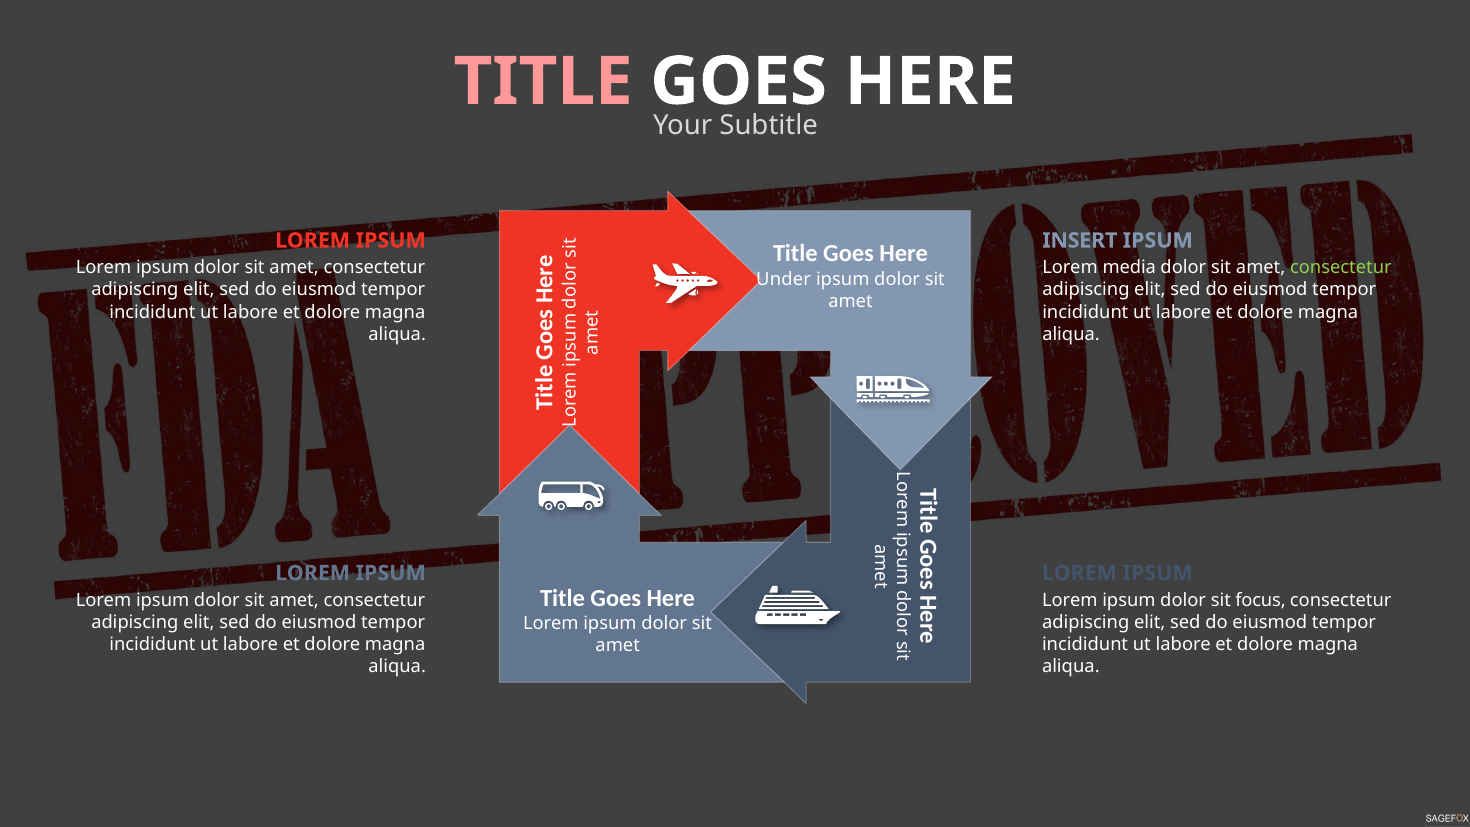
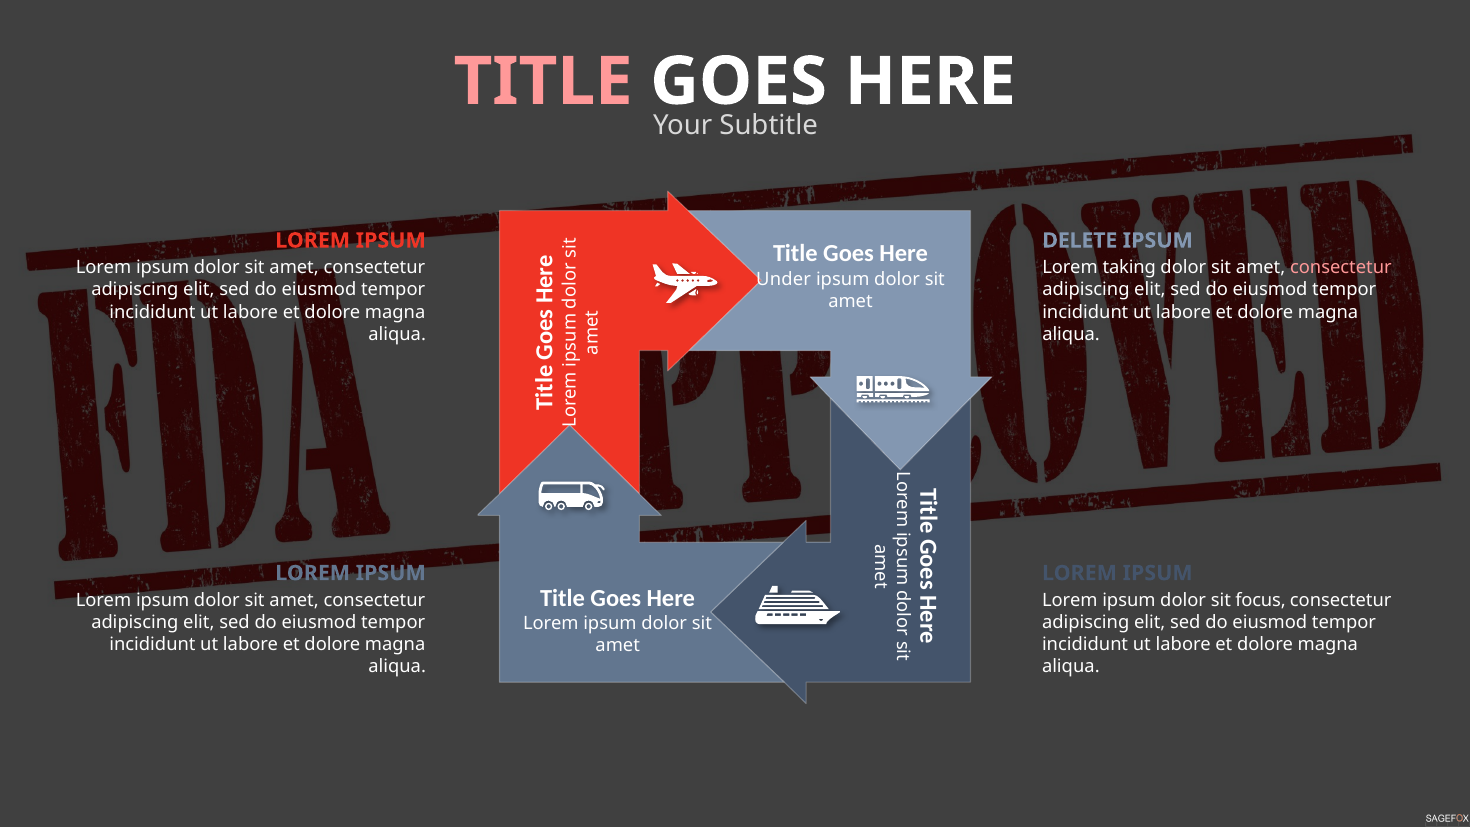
INSERT: INSERT -> DELETE
media: media -> taking
consectetur at (1341, 268) colour: light green -> pink
